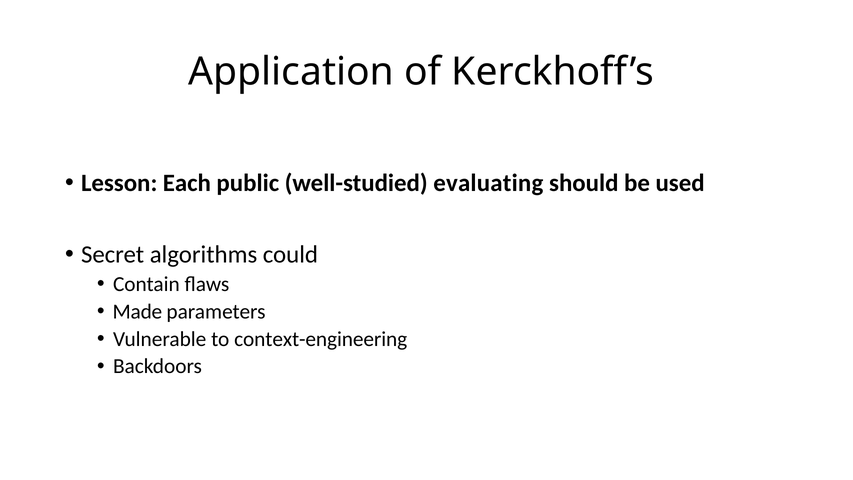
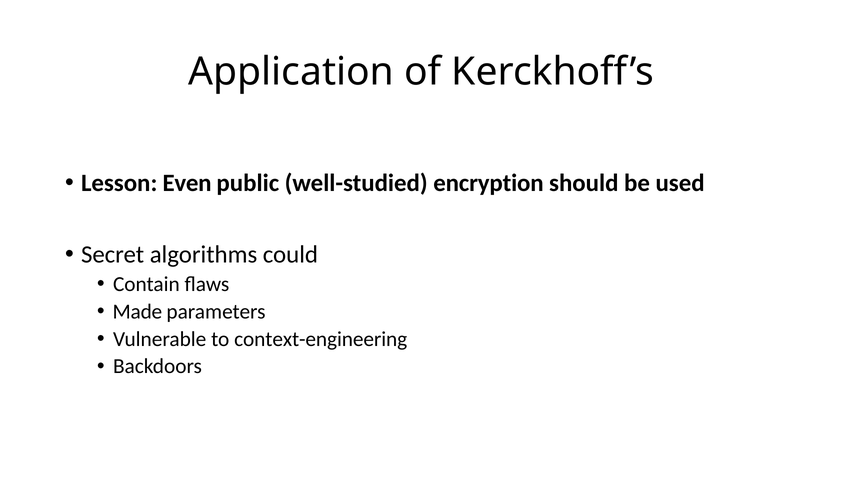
Each: Each -> Even
evaluating: evaluating -> encryption
